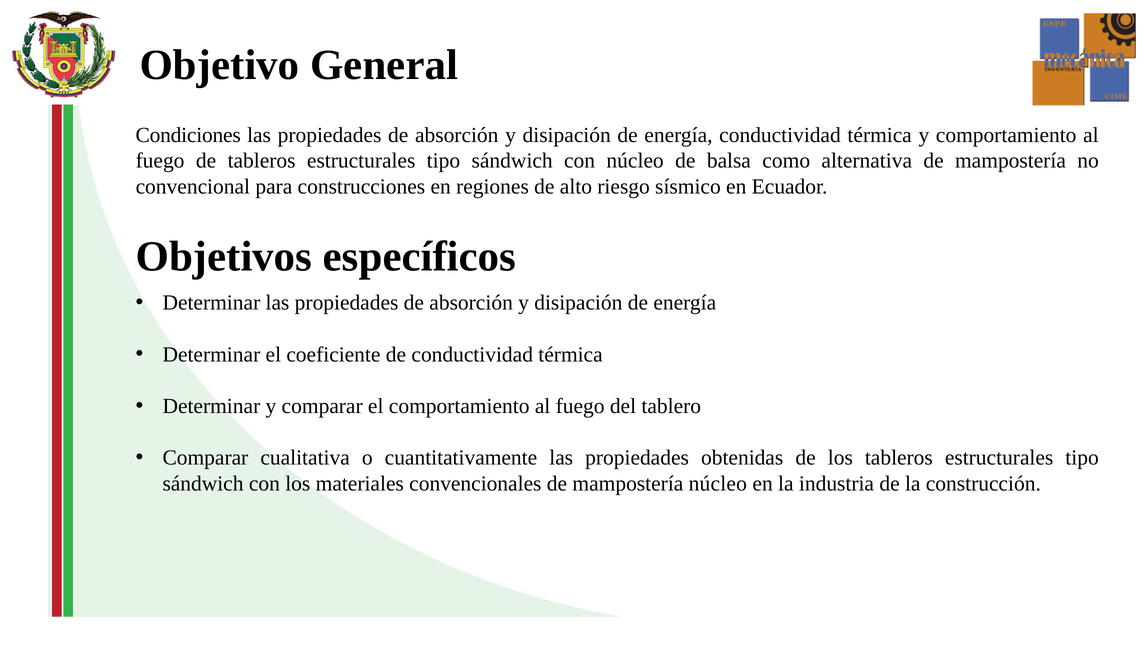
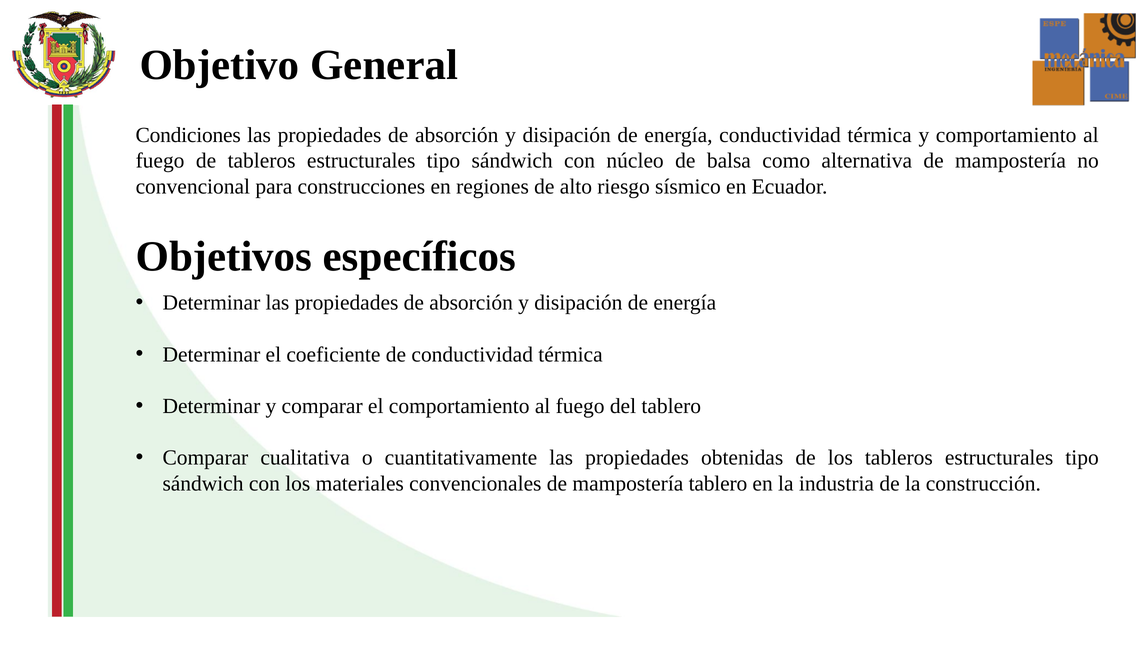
mampostería núcleo: núcleo -> tablero
